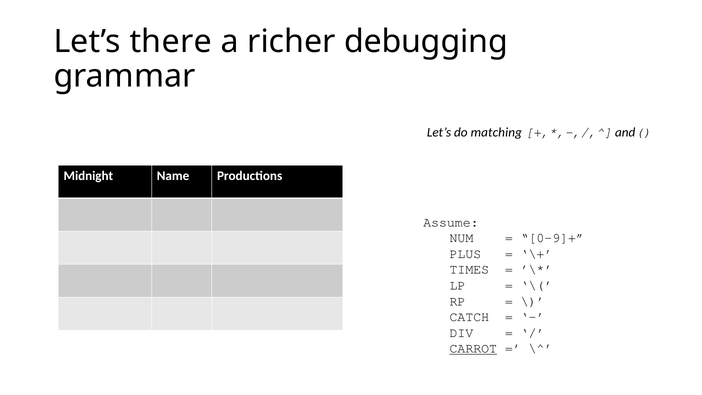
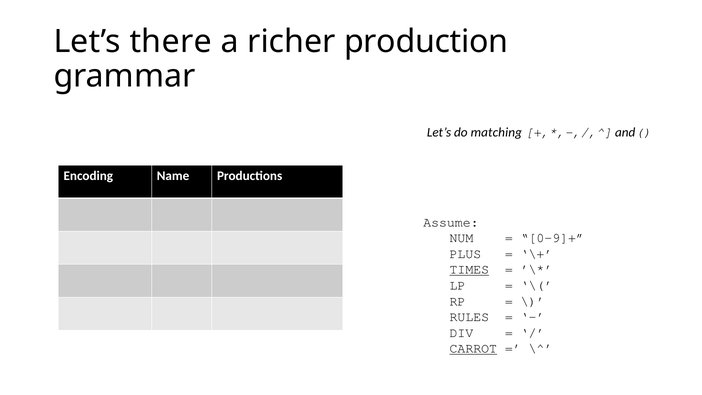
debugging: debugging -> production
Midnight: Midnight -> Encoding
TIMES underline: none -> present
CATCH: CATCH -> RULES
